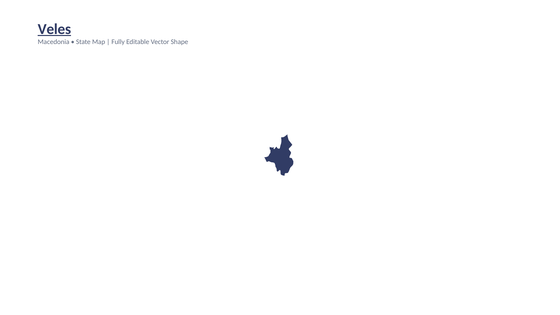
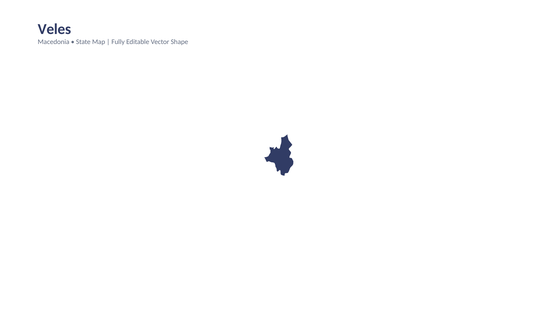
Veles underline: present -> none
